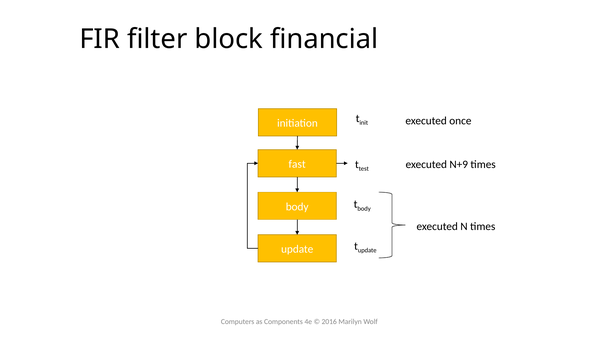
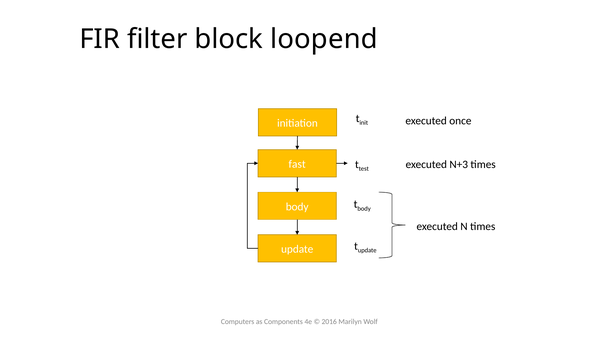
financial: financial -> loopend
N+9: N+9 -> N+3
